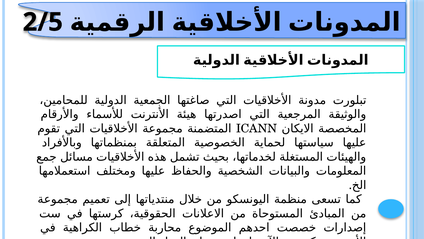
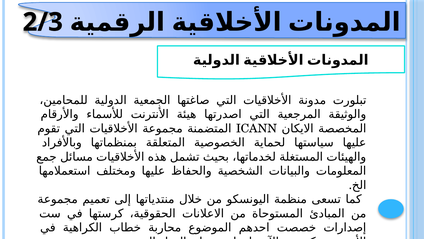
2/5: 2/5 -> 2/3
